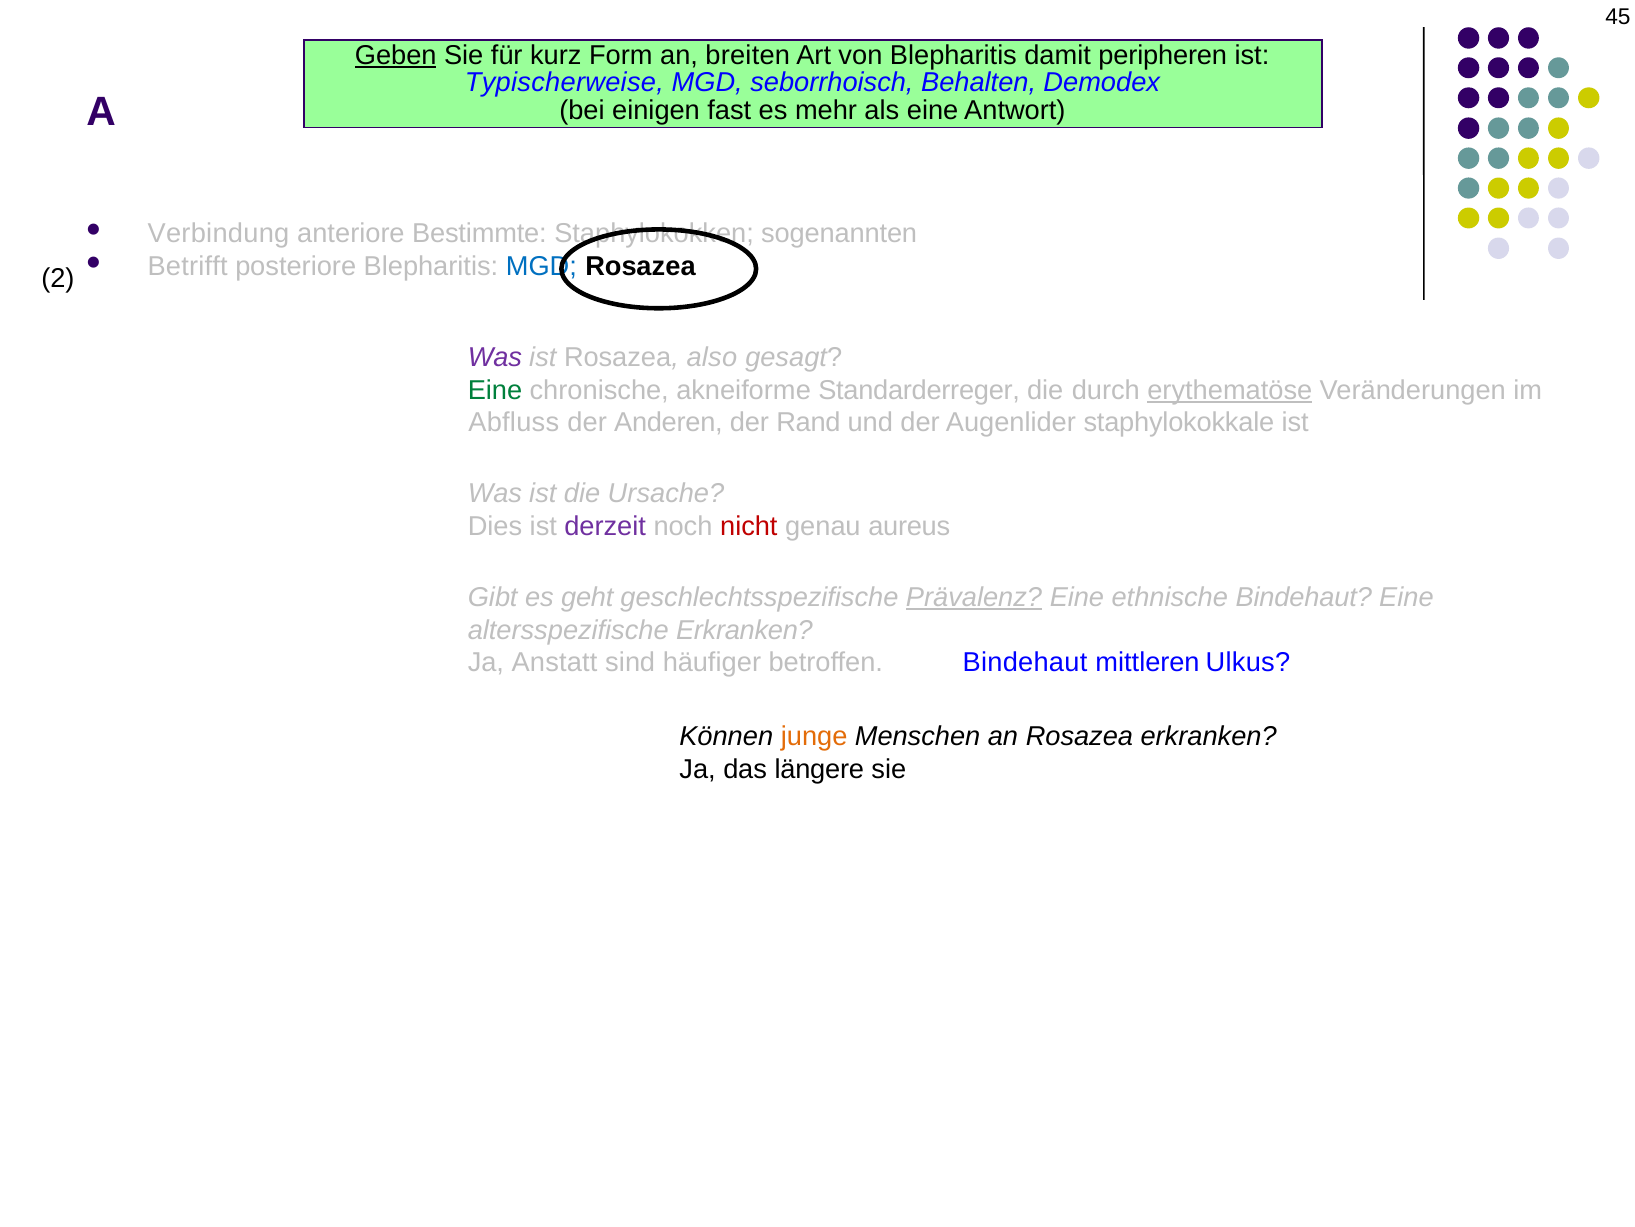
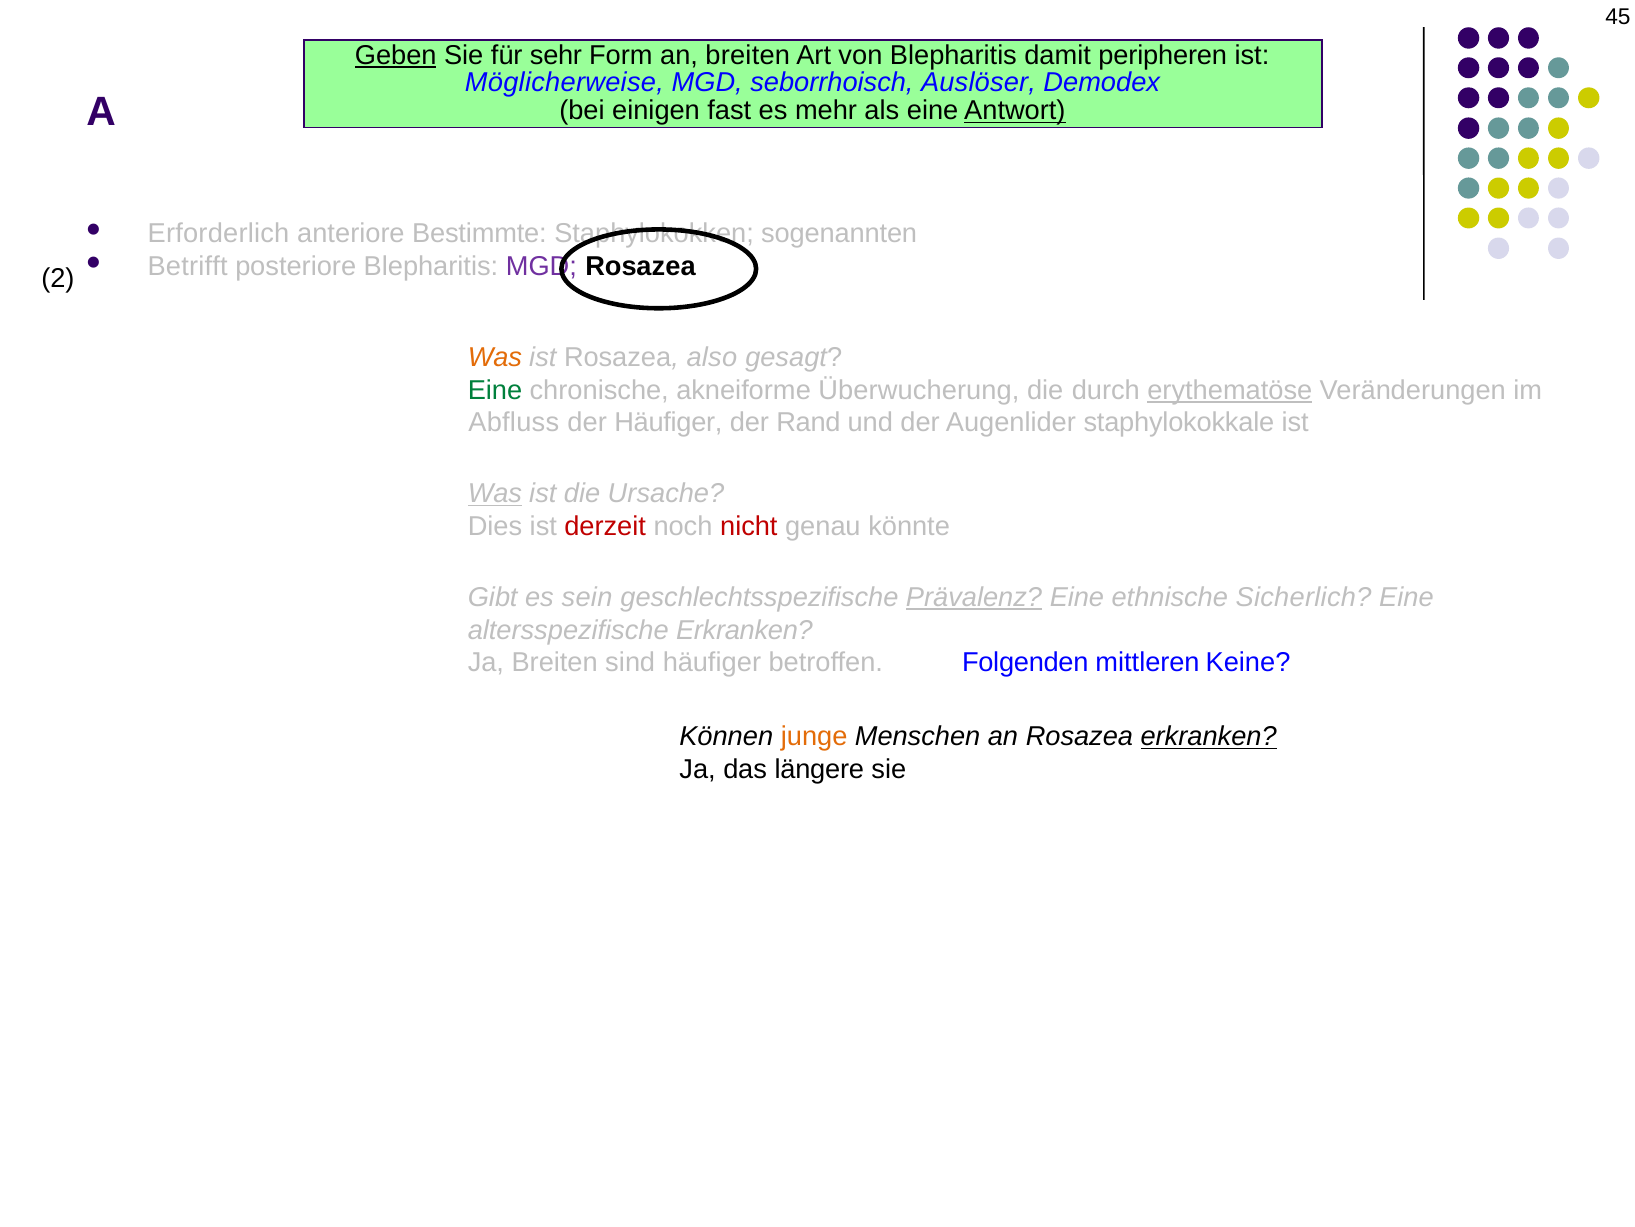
kurz: kurz -> sehr
Typischerweise: Typischerweise -> Möglicherweise
Behalten: Behalten -> Auslöser
Antwort underline: none -> present
Verbindung: Verbindung -> Erforderlich
MGD at (541, 267) colour: blue -> purple
Was at (495, 357) colour: purple -> orange
Standarderreger: Standarderreger -> Überwucherung
der Anderen: Anderen -> Häufiger
Was at (495, 494) underline: none -> present
derzeit colour: purple -> red
aureus: aureus -> könnte
geht: geht -> sein
ethnische Bindehaut: Bindehaut -> Sicherlich
Ja Anstatt: Anstatt -> Breiten
Nein Bindehaut: Bindehaut -> Folgenden
Ulkus: Ulkus -> Keine
erkranken at (1209, 736) underline: none -> present
